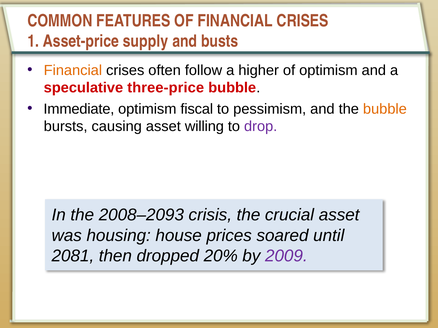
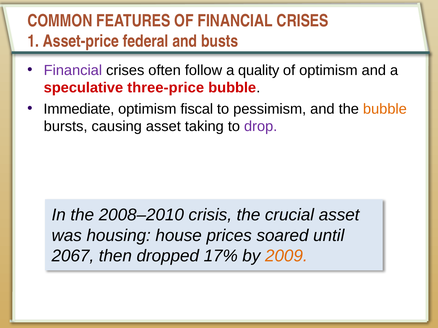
supply: supply -> federal
Financial at (73, 70) colour: orange -> purple
higher: higher -> quality
willing: willing -> taking
2008–2093: 2008–2093 -> 2008–2010
2081: 2081 -> 2067
20%: 20% -> 17%
2009 colour: purple -> orange
